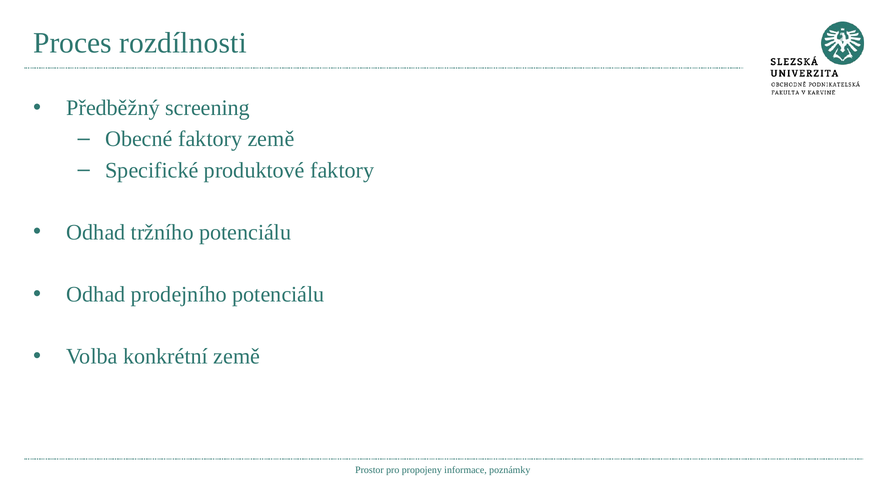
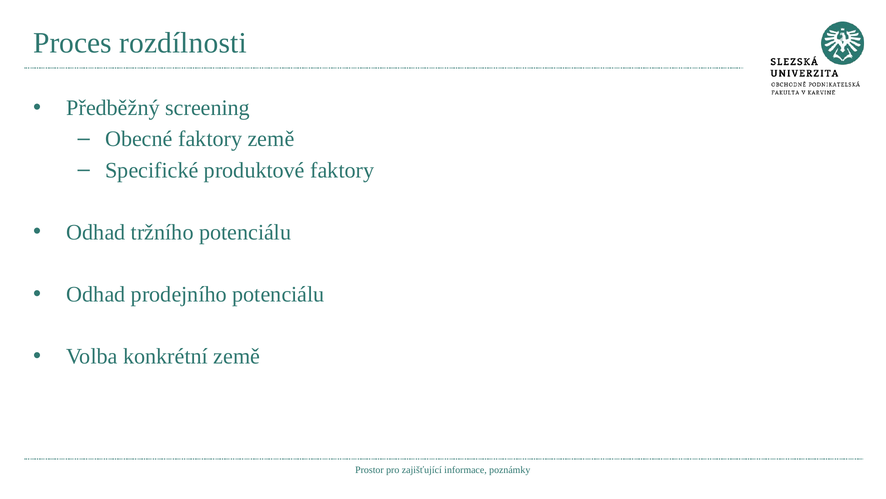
propojeny: propojeny -> zajišťující
